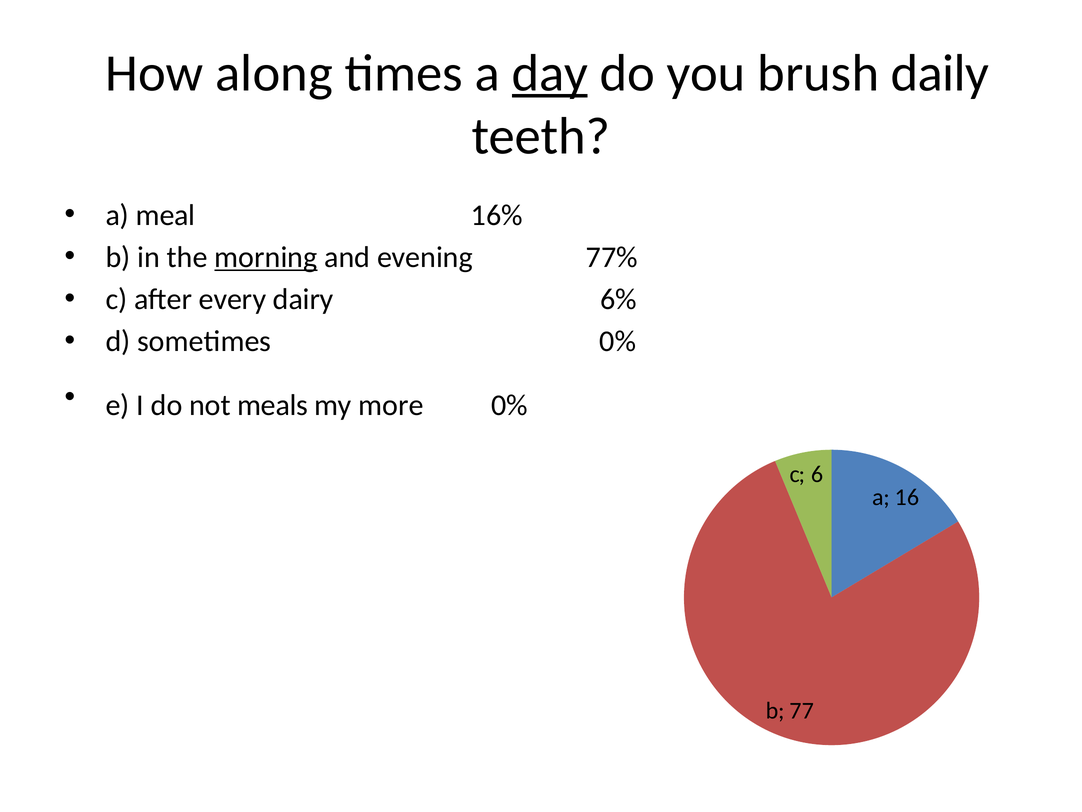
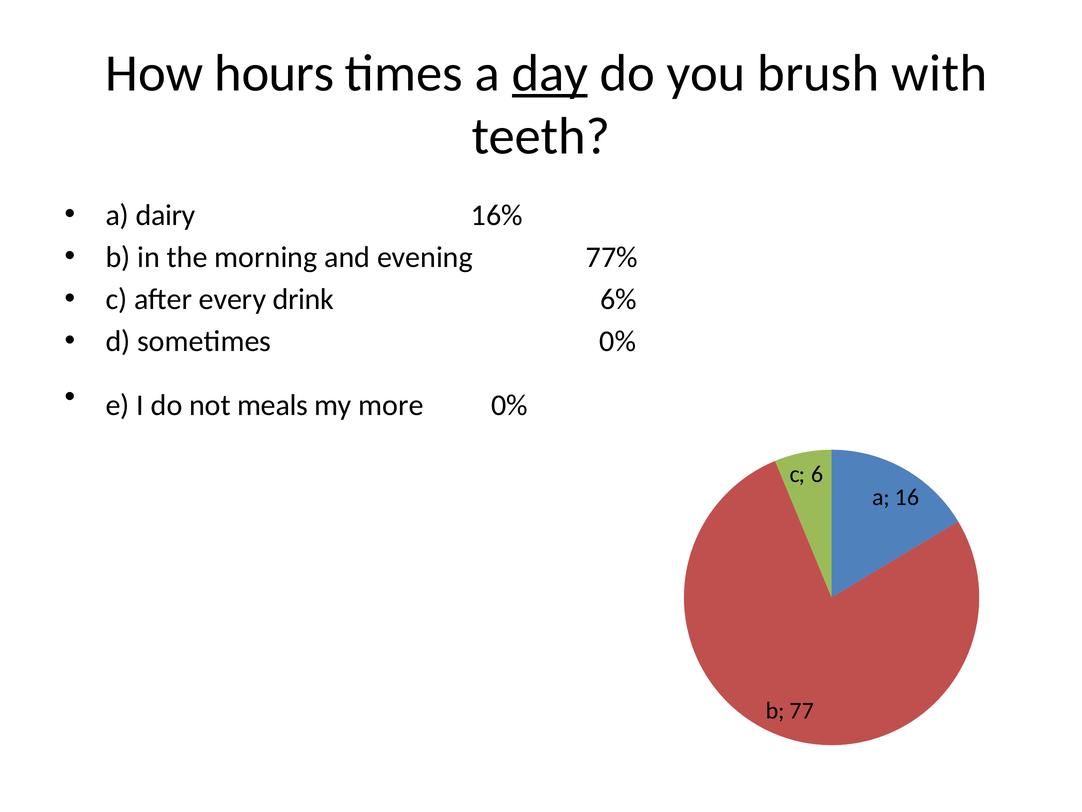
along: along -> hours
daily: daily -> with
meal: meal -> dairy
morning underline: present -> none
dairy: dairy -> drink
